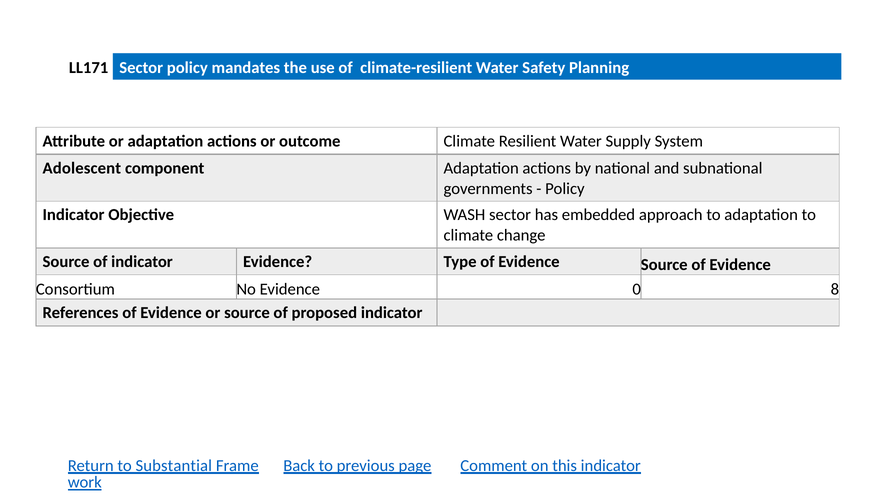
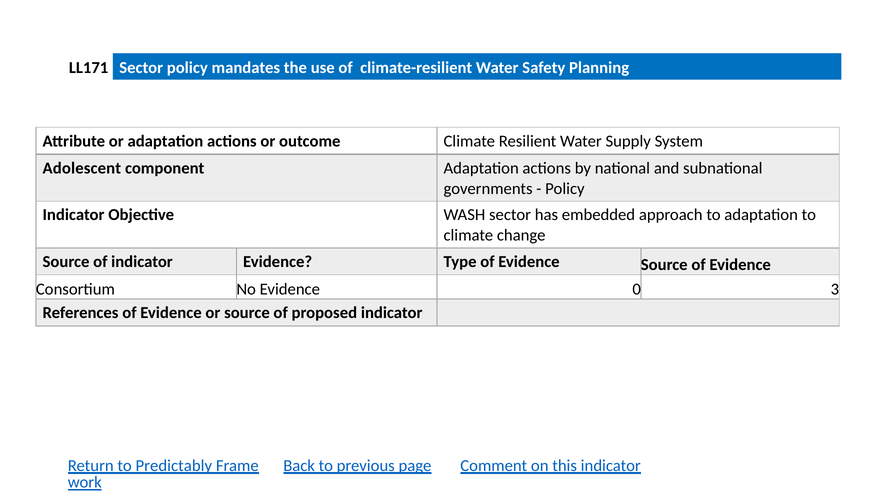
8: 8 -> 3
Substantial: Substantial -> Predictably
